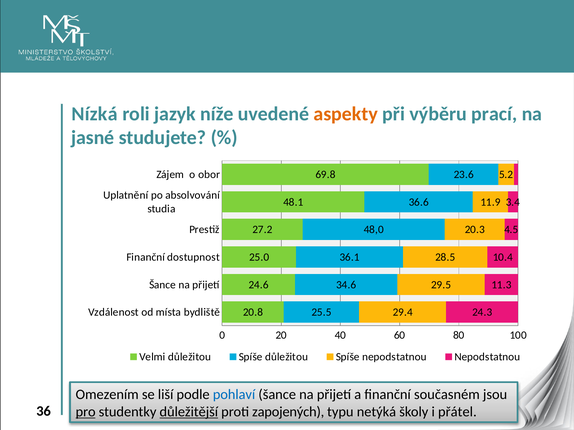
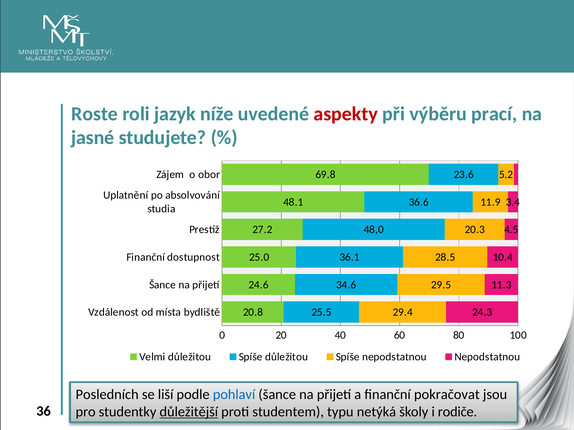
Nízká: Nízká -> Roste
aspekty colour: orange -> red
Omezením: Omezením -> Posledních
současném: současném -> pokračovat
pro underline: present -> none
zapojených: zapojených -> studentem
přátel: přátel -> rodiče
